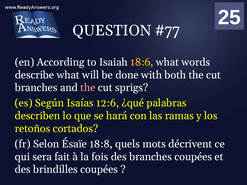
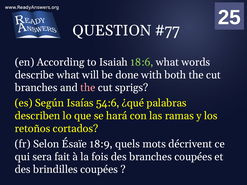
18:6 colour: yellow -> light green
12:6: 12:6 -> 54:6
18:8: 18:8 -> 18:9
